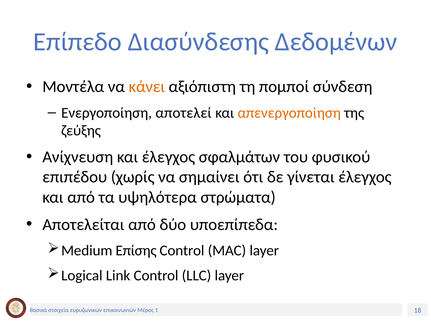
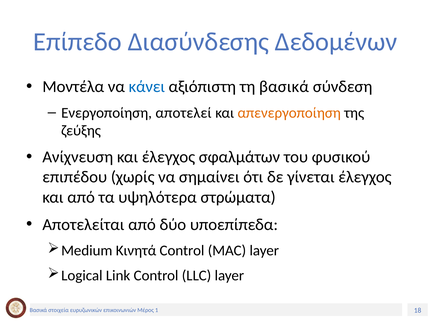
κάνει colour: orange -> blue
τη πομποί: πομποί -> βασικά
Επίσης: Επίσης -> Κινητά
